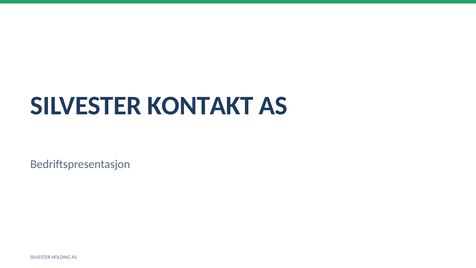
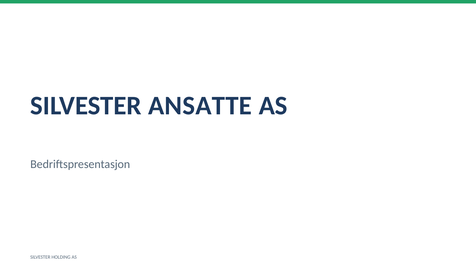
KONTAKT: KONTAKT -> ANSATTE
